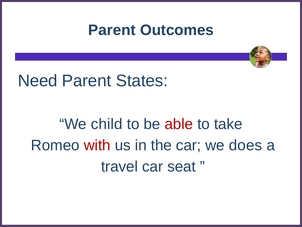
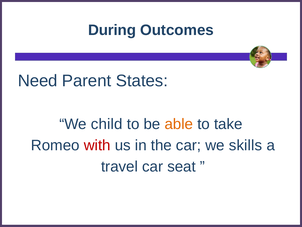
Parent at (112, 30): Parent -> During
able colour: red -> orange
does: does -> skills
